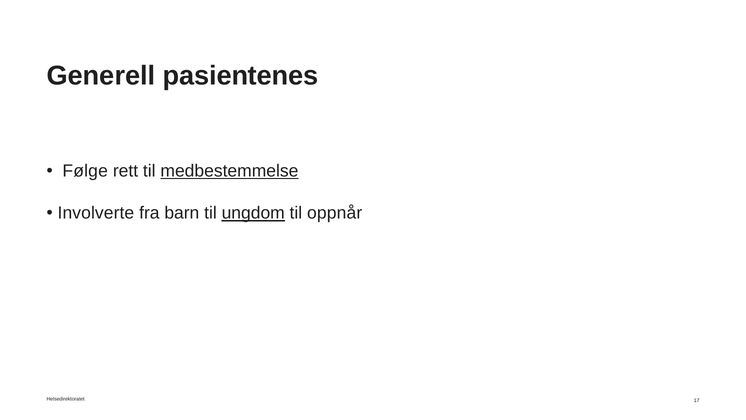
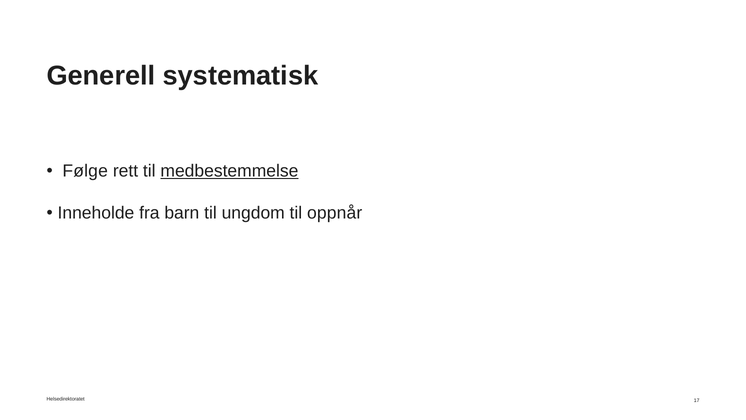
pasientenes: pasientenes -> systematisk
Involverte: Involverte -> Inneholde
ungdom underline: present -> none
